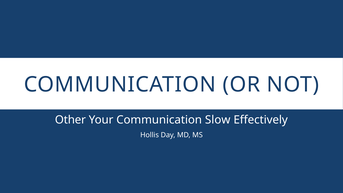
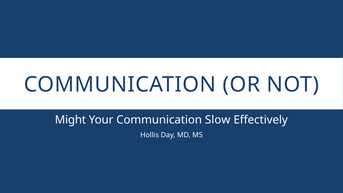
Other: Other -> Might
